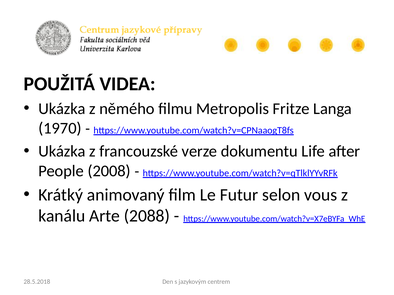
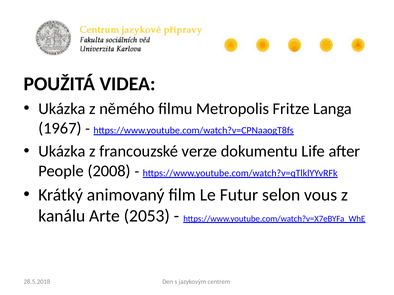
1970: 1970 -> 1967
2088: 2088 -> 2053
